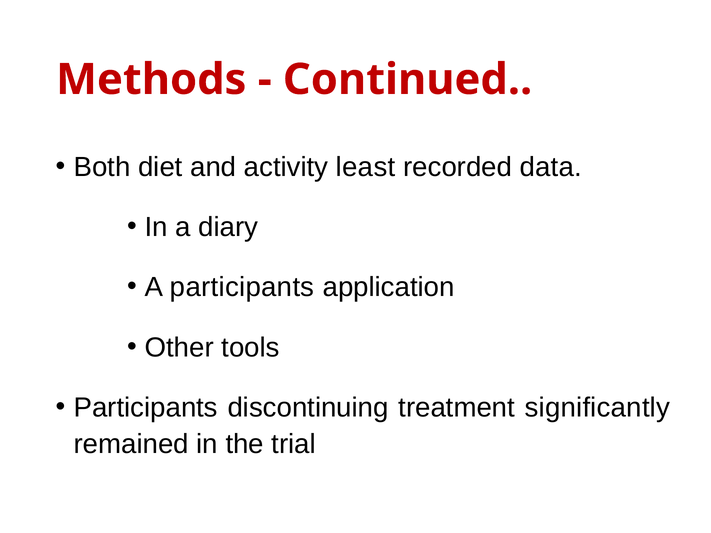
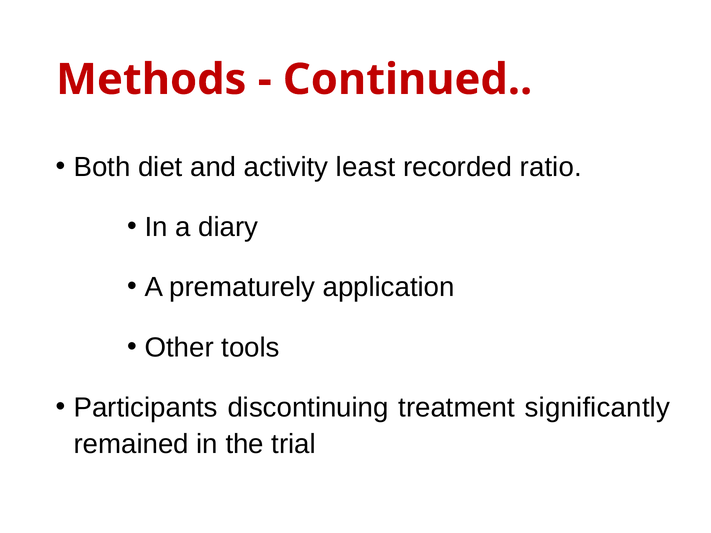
data: data -> ratio
A participants: participants -> prematurely
